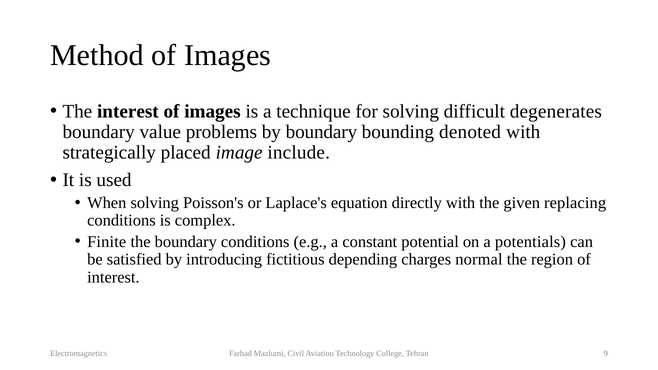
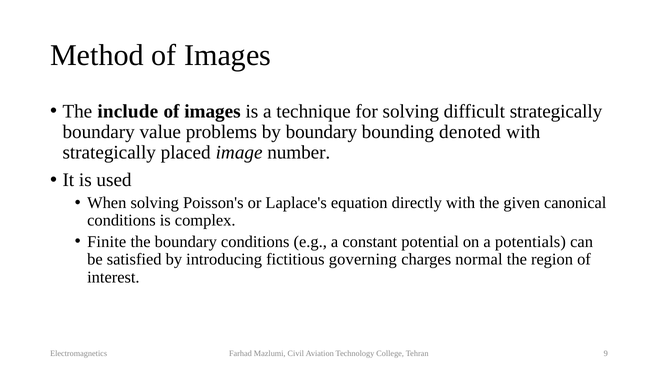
The interest: interest -> include
difficult degenerates: degenerates -> strategically
include: include -> number
replacing: replacing -> canonical
depending: depending -> governing
